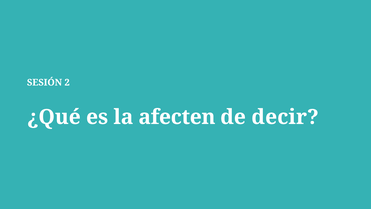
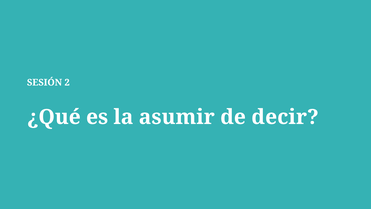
afecten: afecten -> asumir
